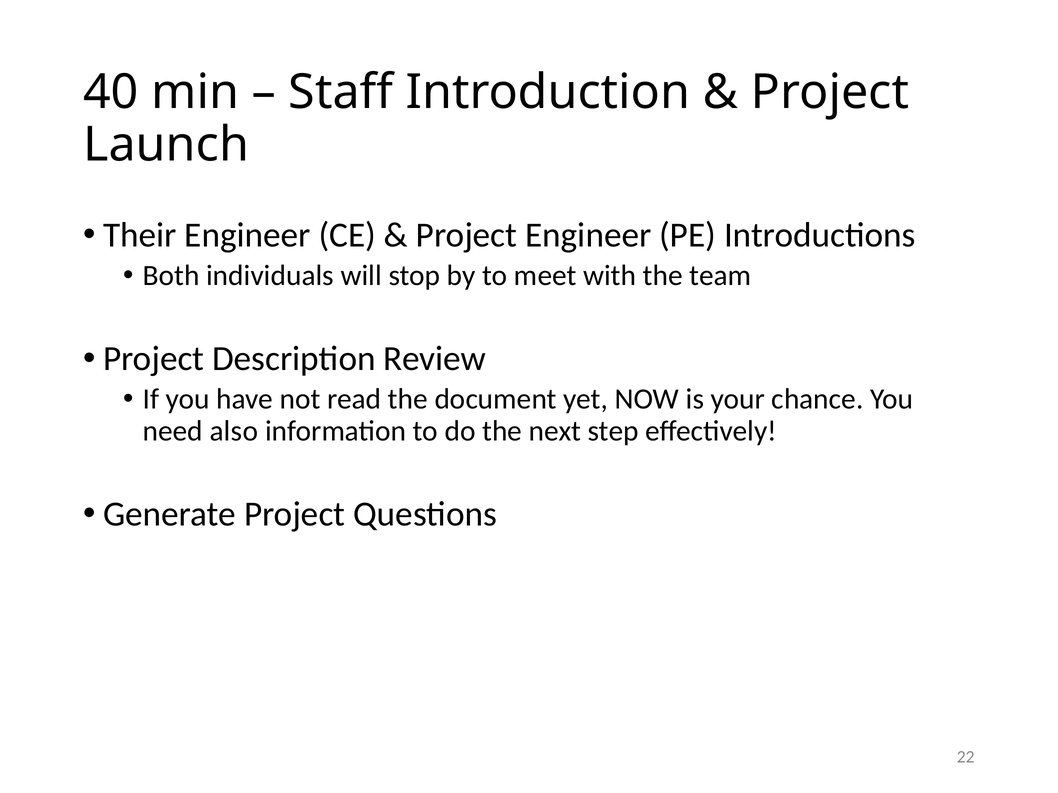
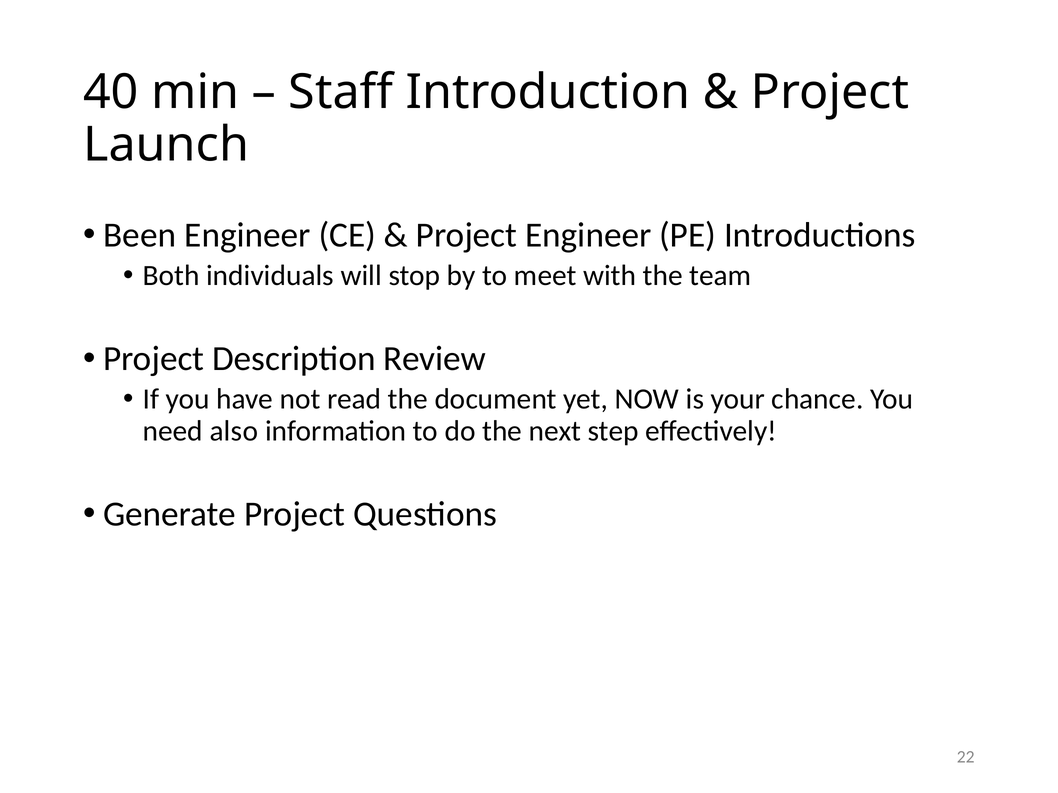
Their: Their -> Been
